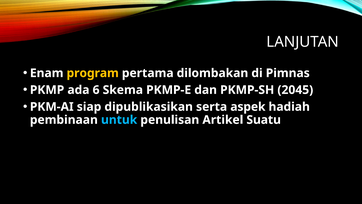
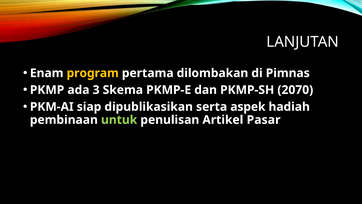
6: 6 -> 3
2045: 2045 -> 2070
untuk colour: light blue -> light green
Suatu: Suatu -> Pasar
